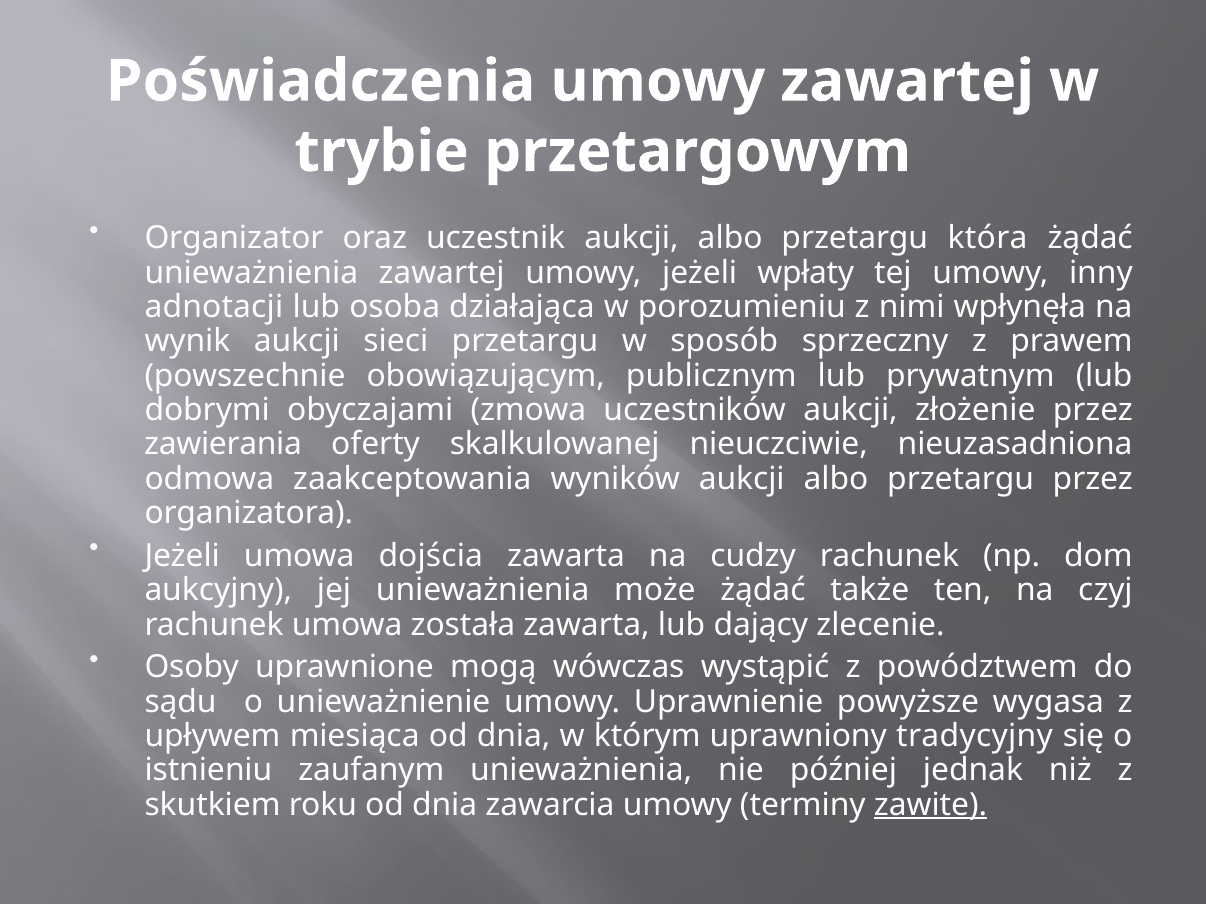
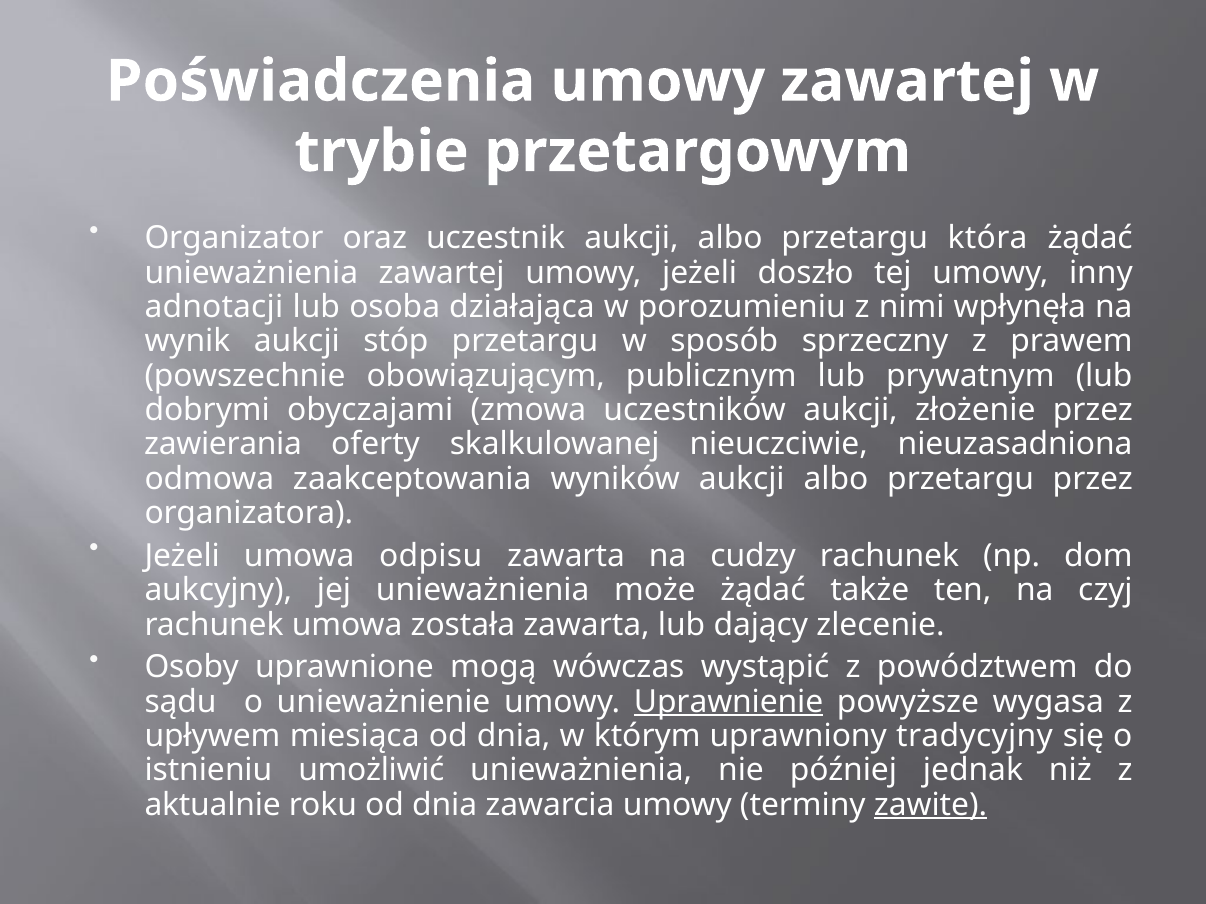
wpłaty: wpłaty -> doszło
sieci: sieci -> stóp
dojścia: dojścia -> odpisu
Uprawnienie underline: none -> present
zaufanym: zaufanym -> umożliwić
skutkiem: skutkiem -> aktualnie
